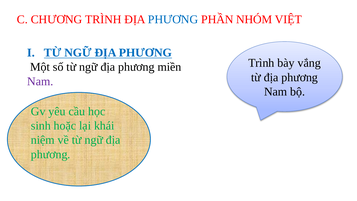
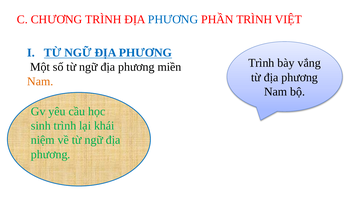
PHẦN NHÓM: NHÓM -> TRÌNH
Nam at (40, 81) colour: purple -> orange
sinh hoặc: hoặc -> trình
